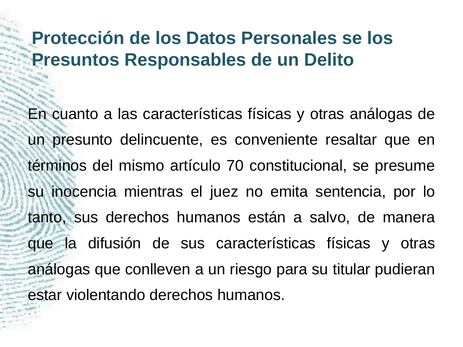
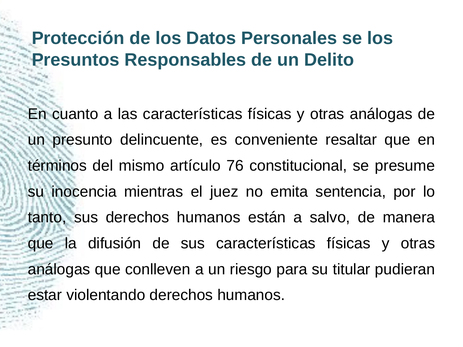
70: 70 -> 76
